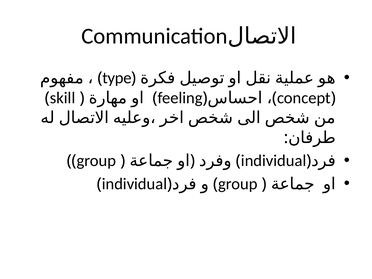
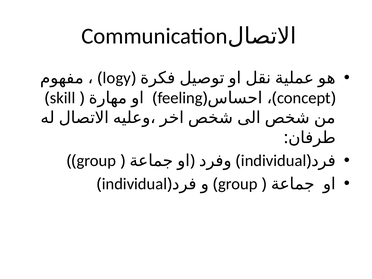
type: type -> logy
